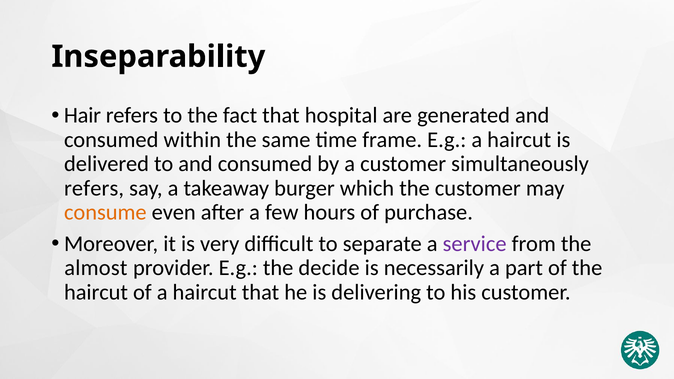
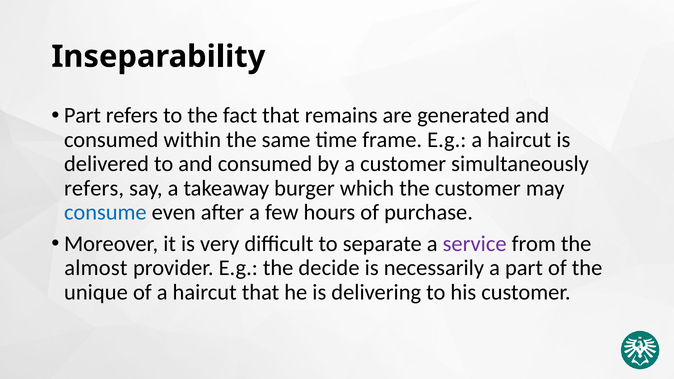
Hair at (82, 115): Hair -> Part
hospital: hospital -> remains
consume colour: orange -> blue
haircut at (96, 292): haircut -> unique
